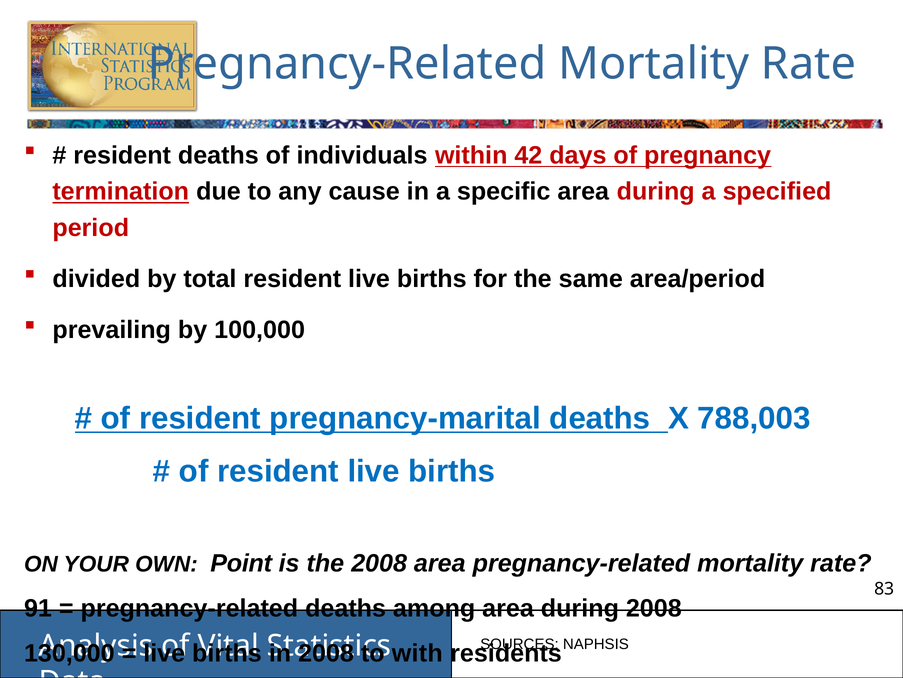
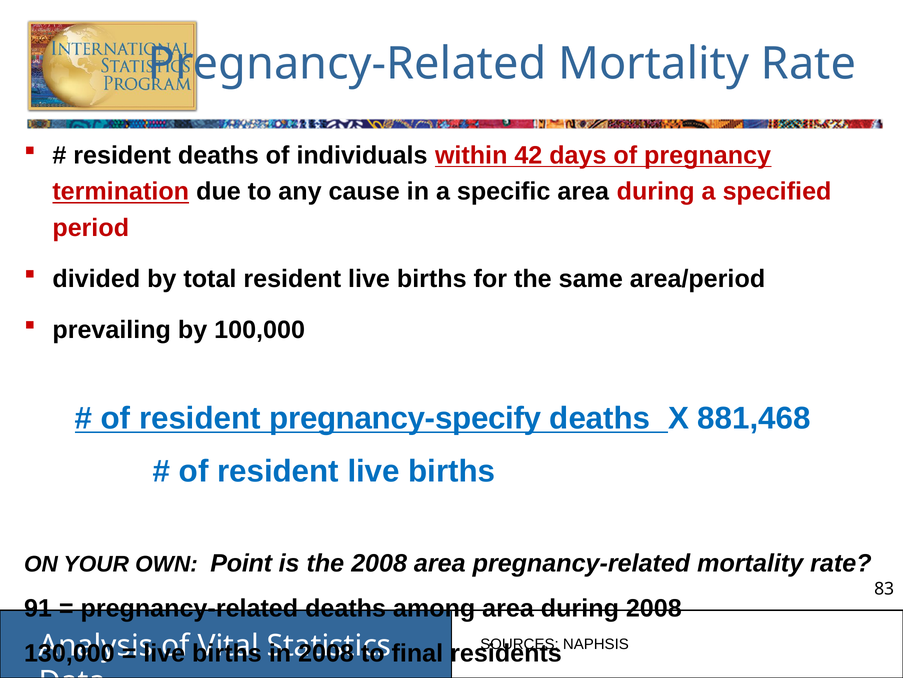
pregnancy-marital: pregnancy-marital -> pregnancy-specify
788,003: 788,003 -> 881,468
with: with -> final
